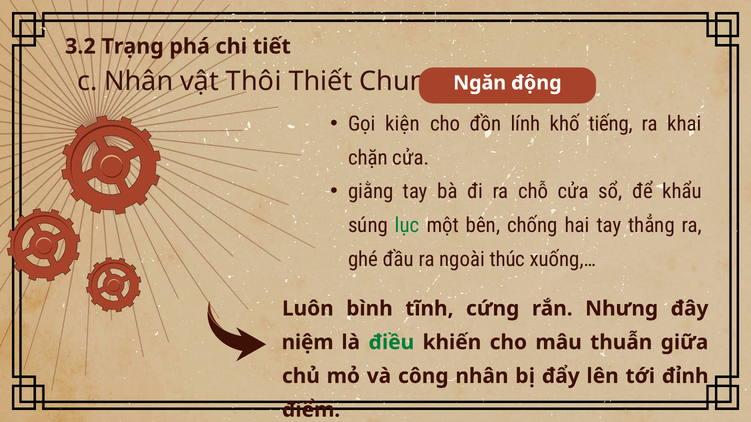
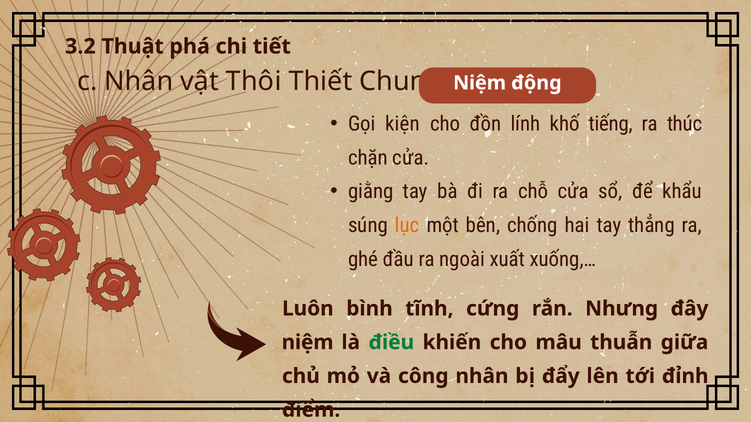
Trạng: Trạng -> Thuật
Ngăn at (480, 83): Ngăn -> Niệm
khai: khai -> thúc
lục colour: green -> orange
thúc: thúc -> xuất
